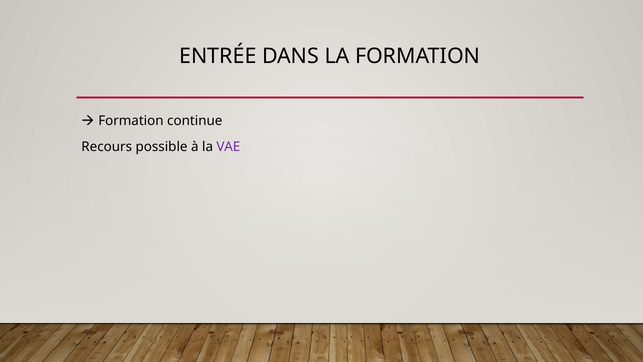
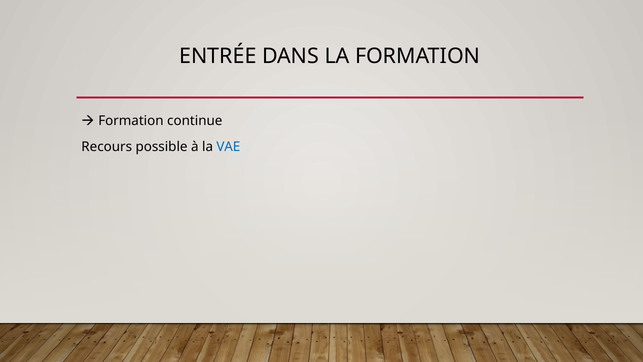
VAE colour: purple -> blue
